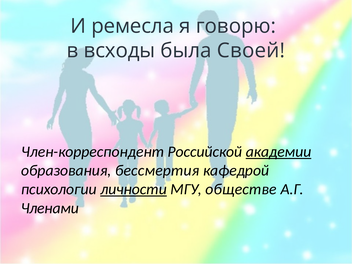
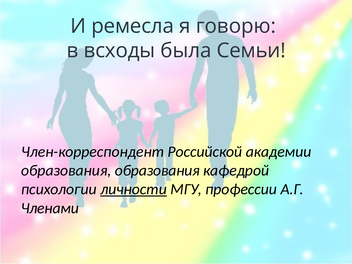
Своей: Своей -> Семьи
академии underline: present -> none
образования бессмертия: бессмертия -> образования
обществе: обществе -> профессии
